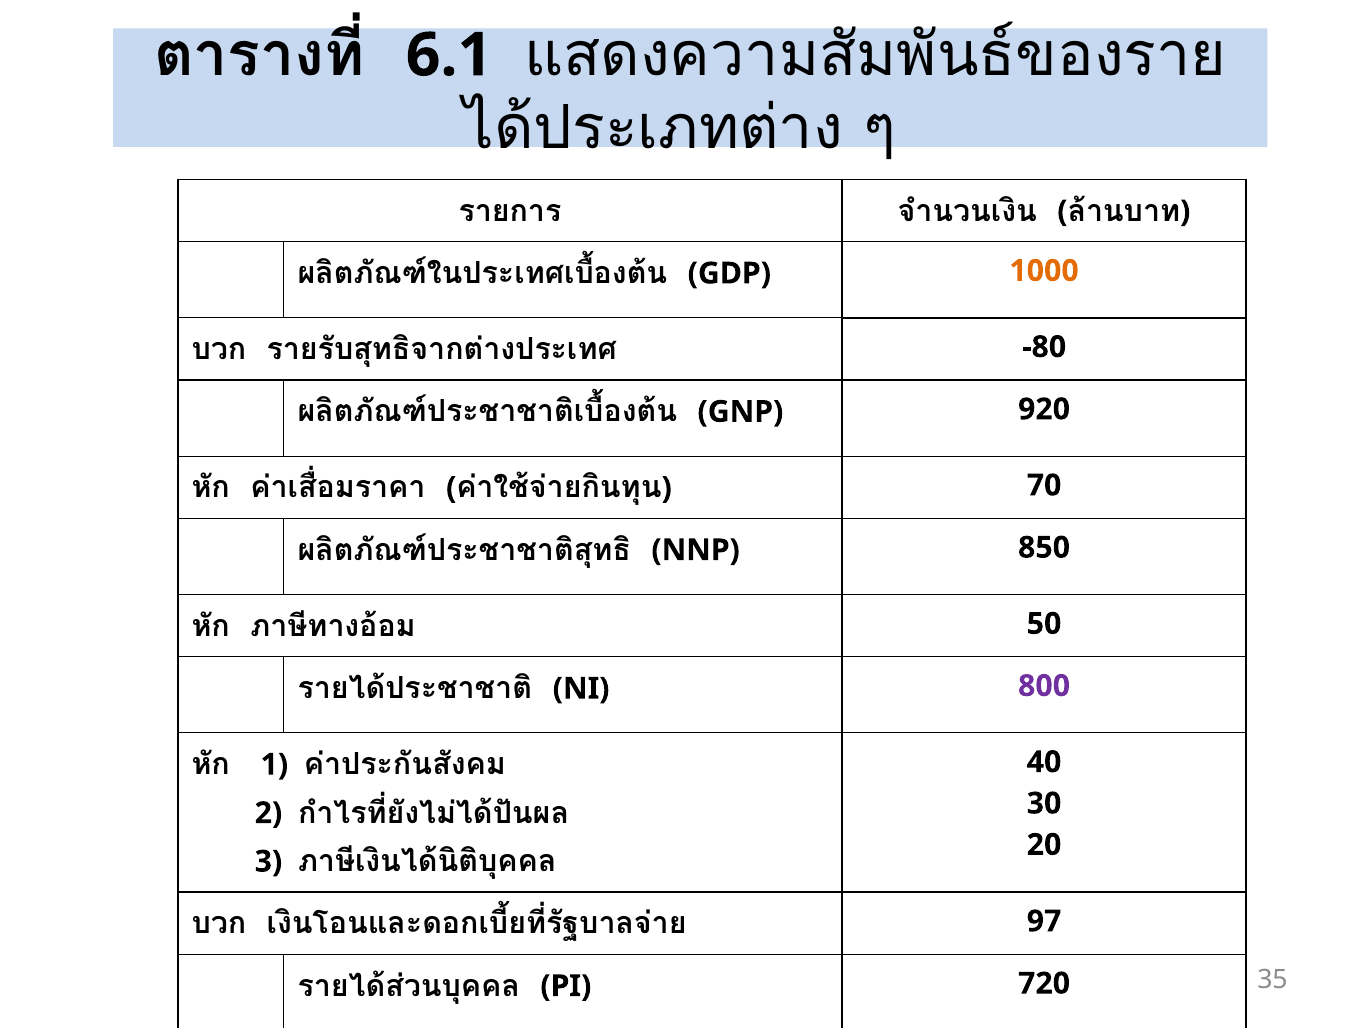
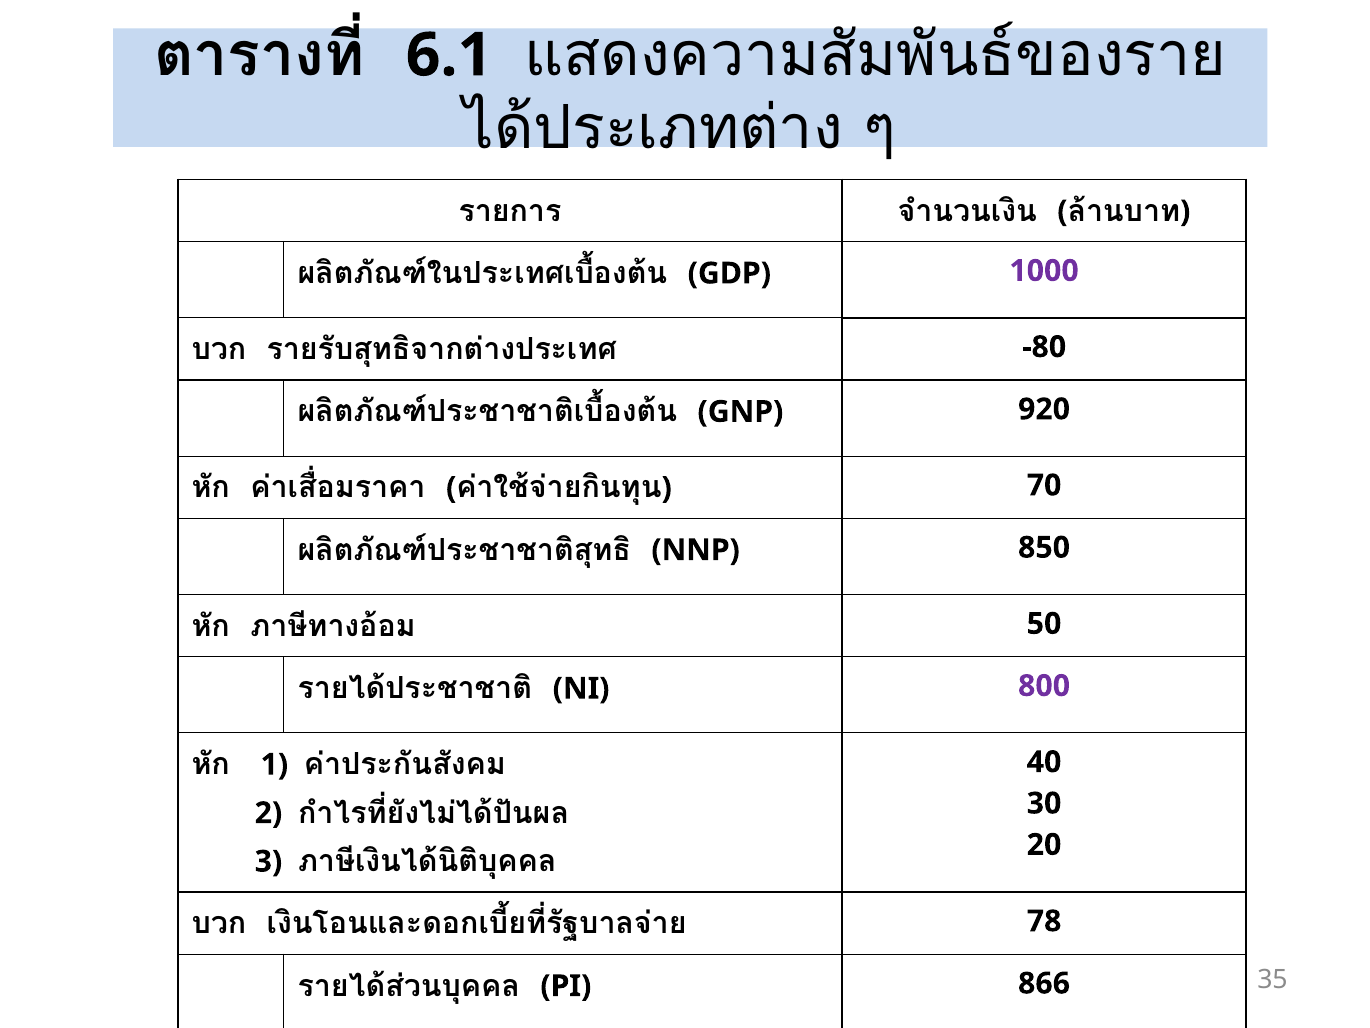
1000 colour: orange -> purple
97: 97 -> 78
720: 720 -> 866
